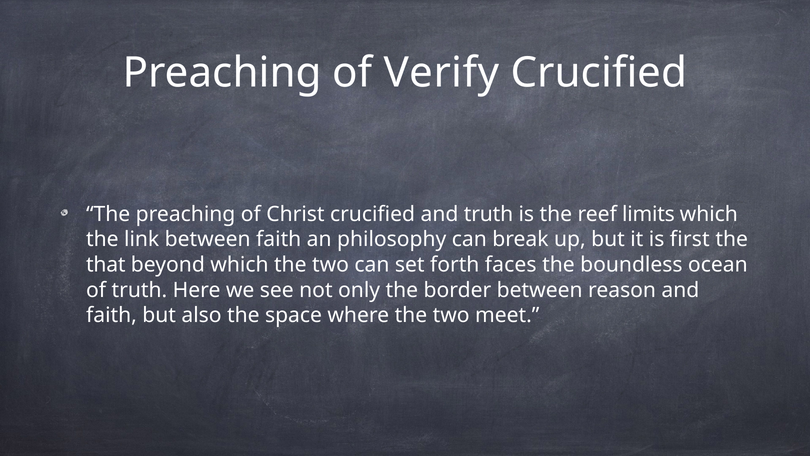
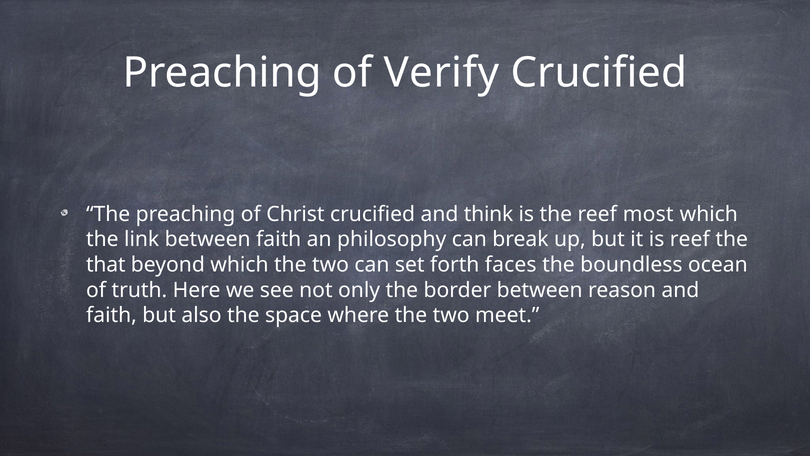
and truth: truth -> think
limits: limits -> most
is first: first -> reef
